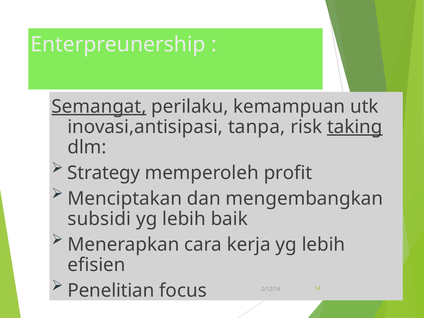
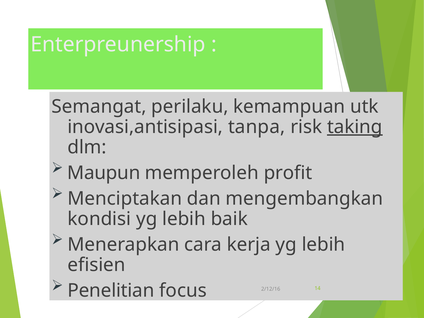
Semangat underline: present -> none
Strategy: Strategy -> Maupun
subsidi: subsidi -> kondisi
